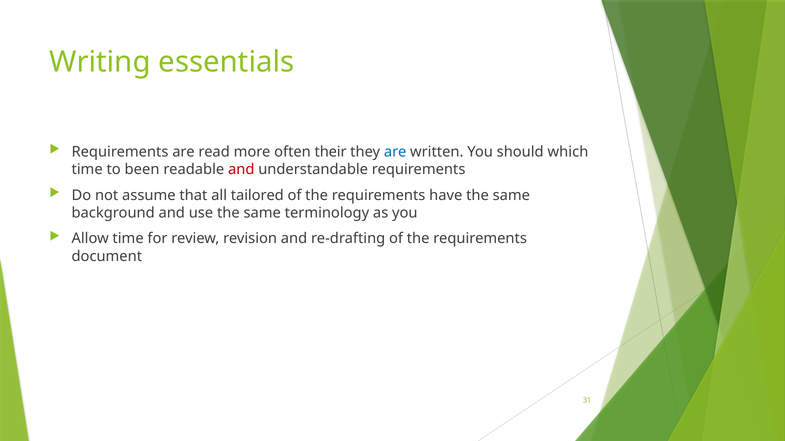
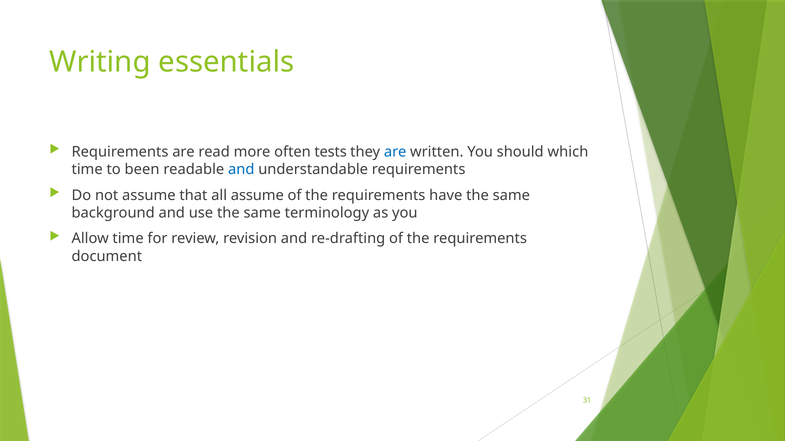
their: their -> tests
and at (241, 170) colour: red -> blue
all tailored: tailored -> assume
